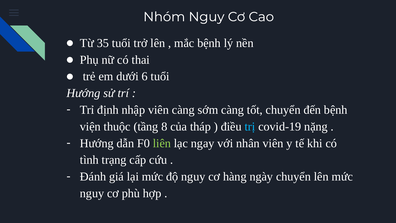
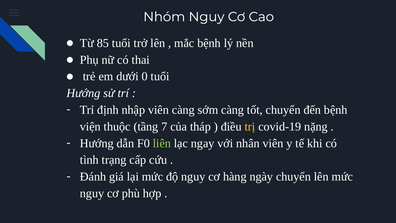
35: 35 -> 85
6: 6 -> 0
8: 8 -> 7
trị colour: light blue -> yellow
